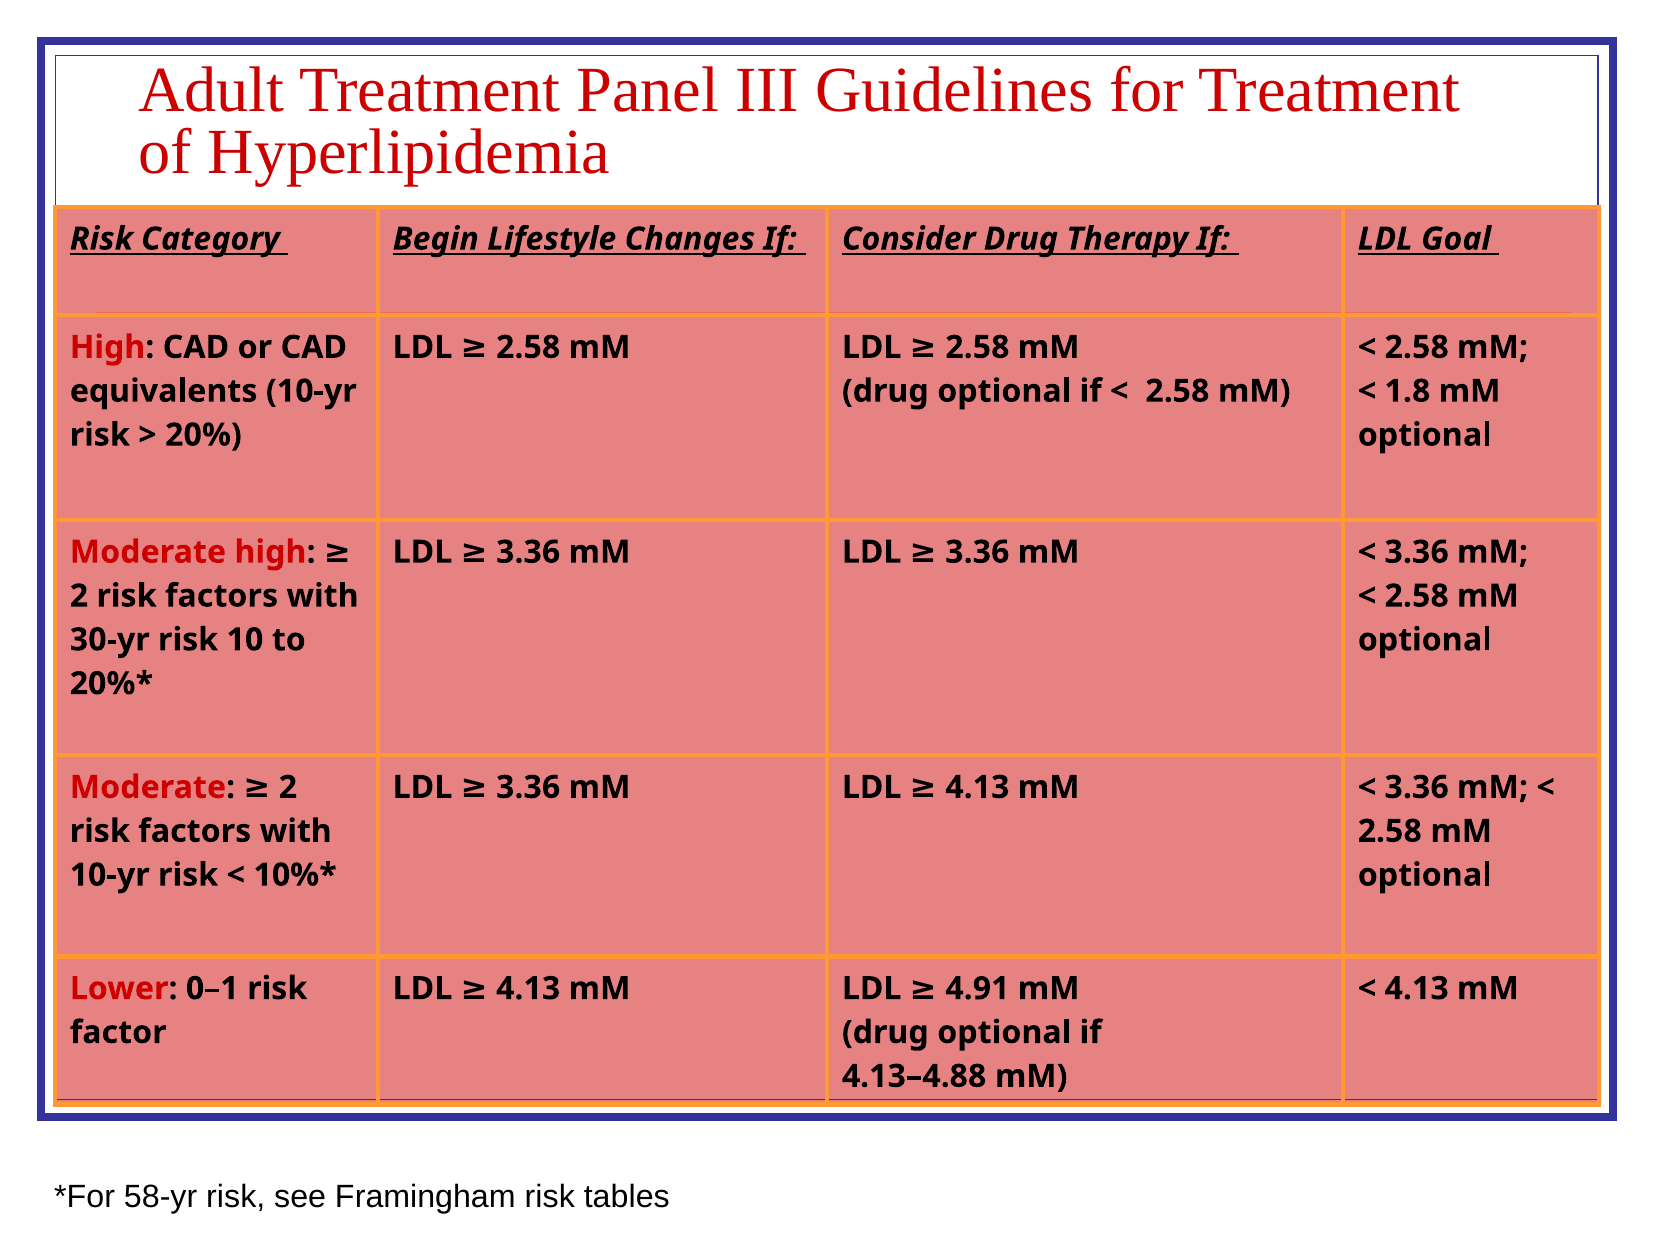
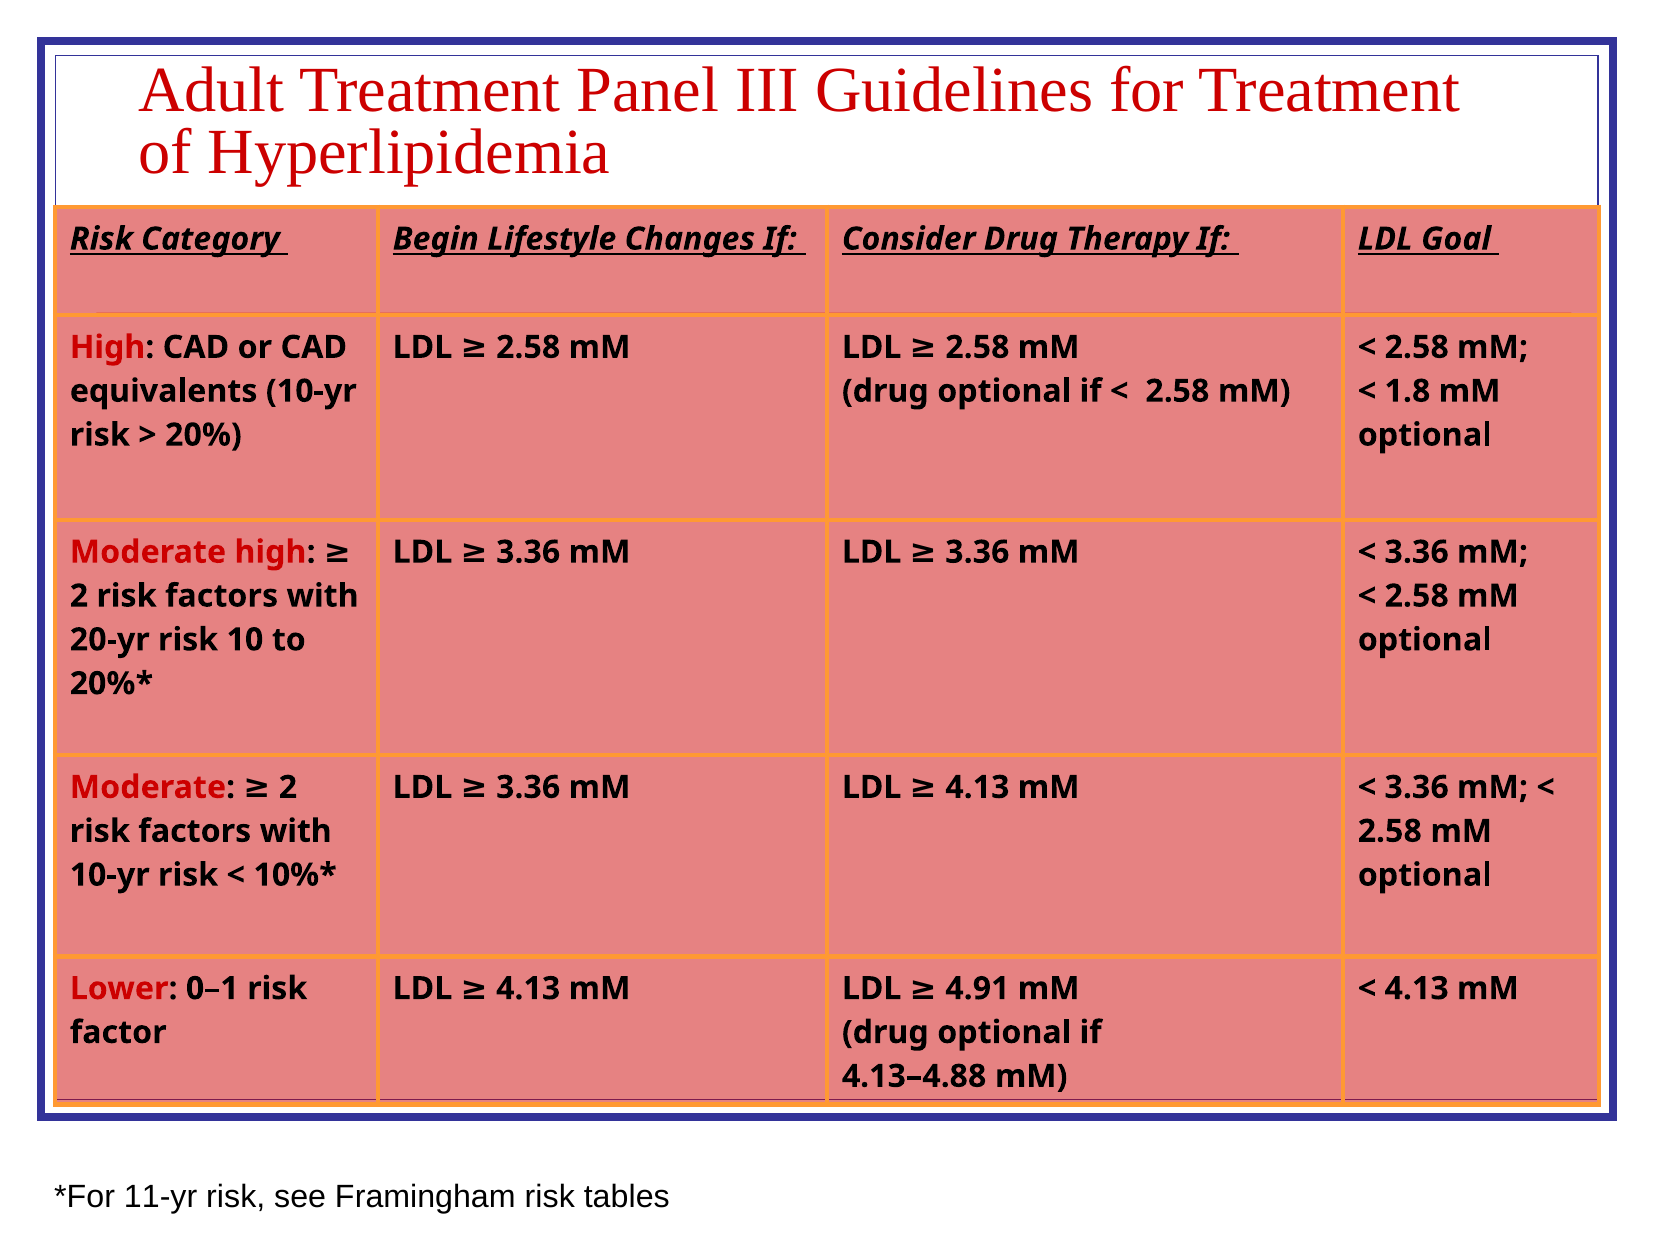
30-yr: 30-yr -> 20-yr
58-yr: 58-yr -> 11-yr
